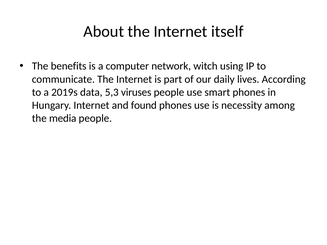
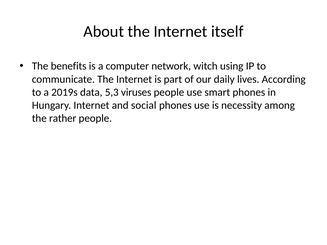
found: found -> social
media: media -> rather
